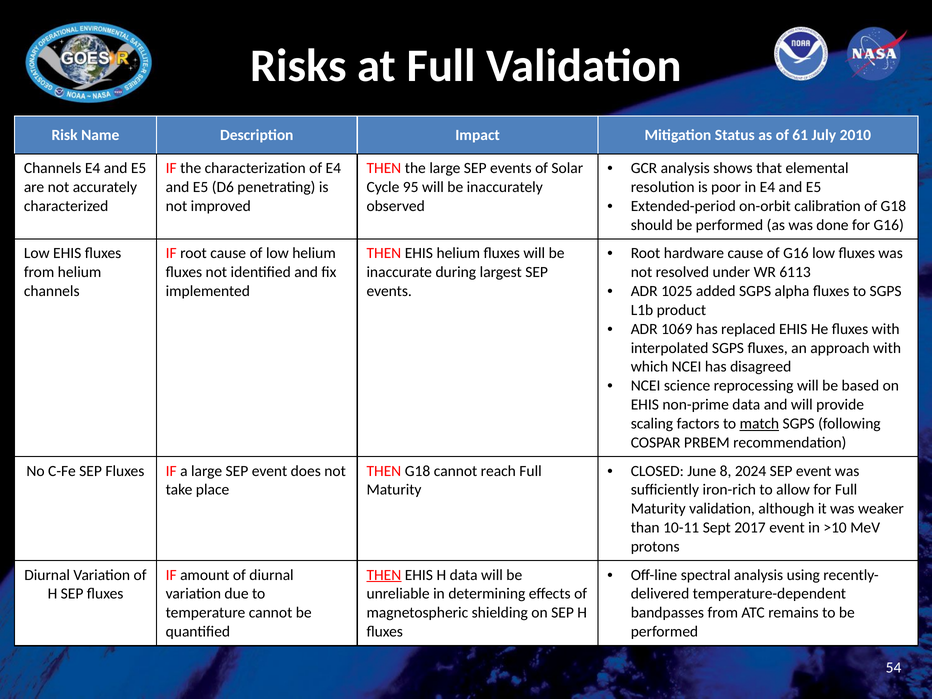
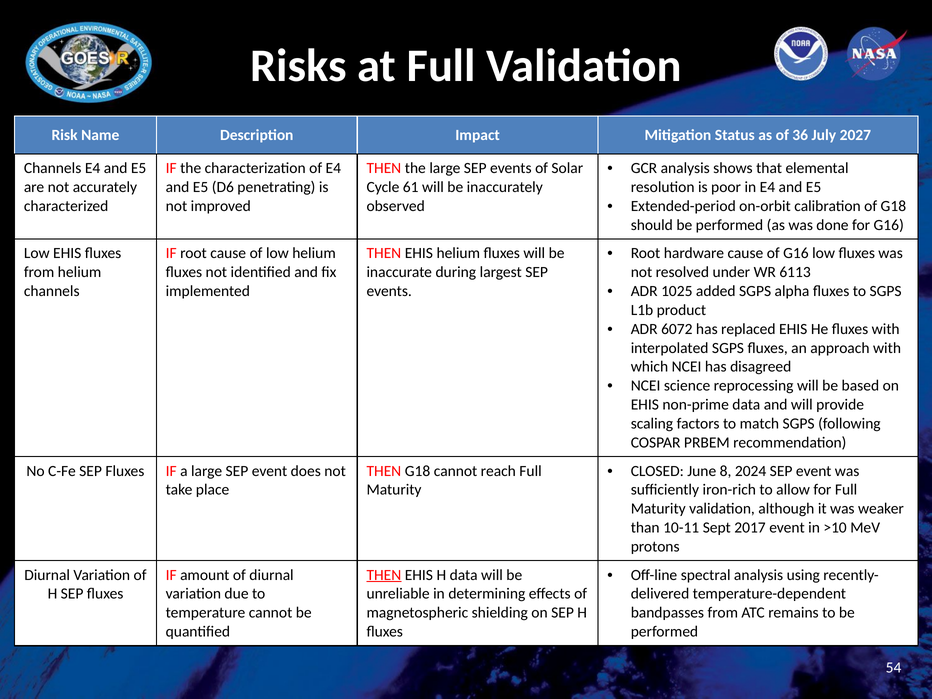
61: 61 -> 36
2010: 2010 -> 2027
95: 95 -> 61
1069: 1069 -> 6072
match underline: present -> none
